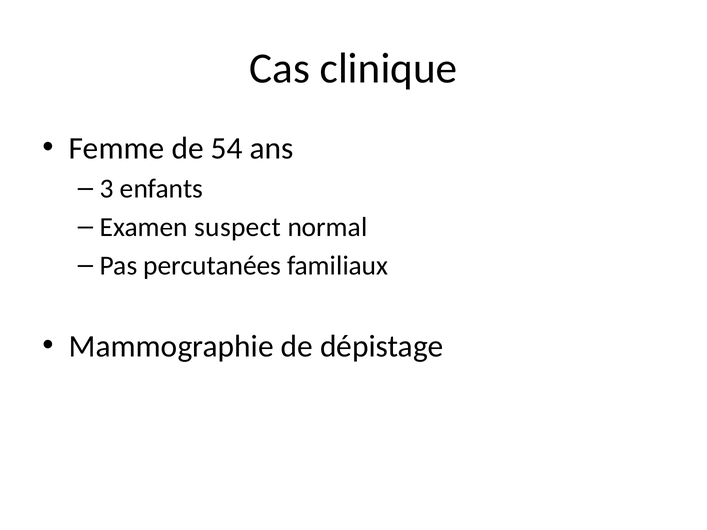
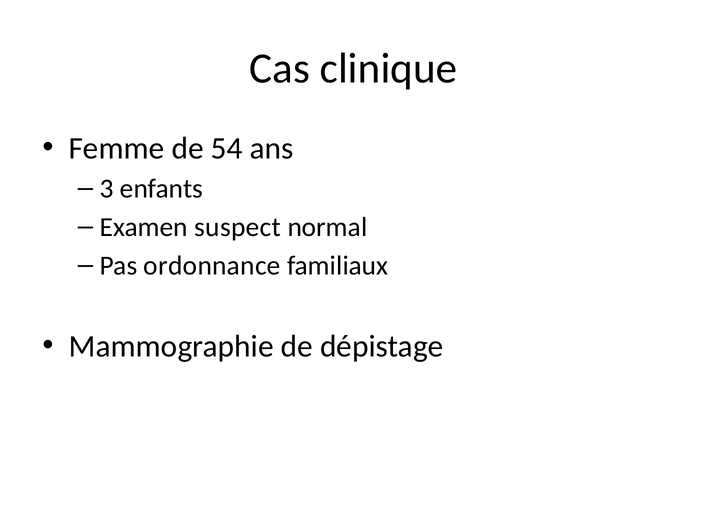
percutanées: percutanées -> ordonnance
